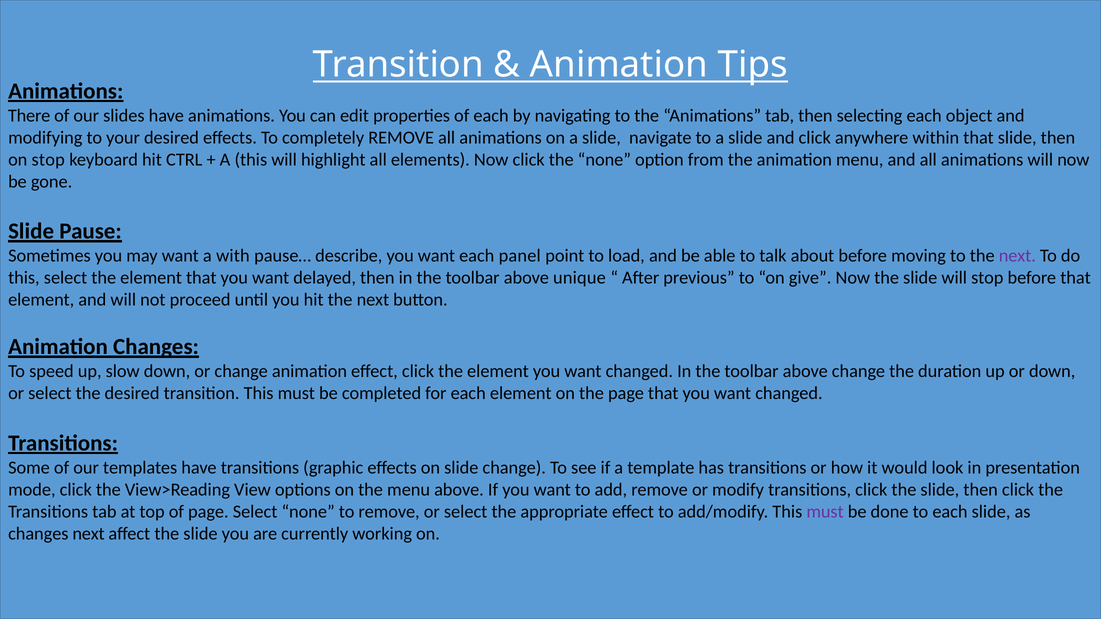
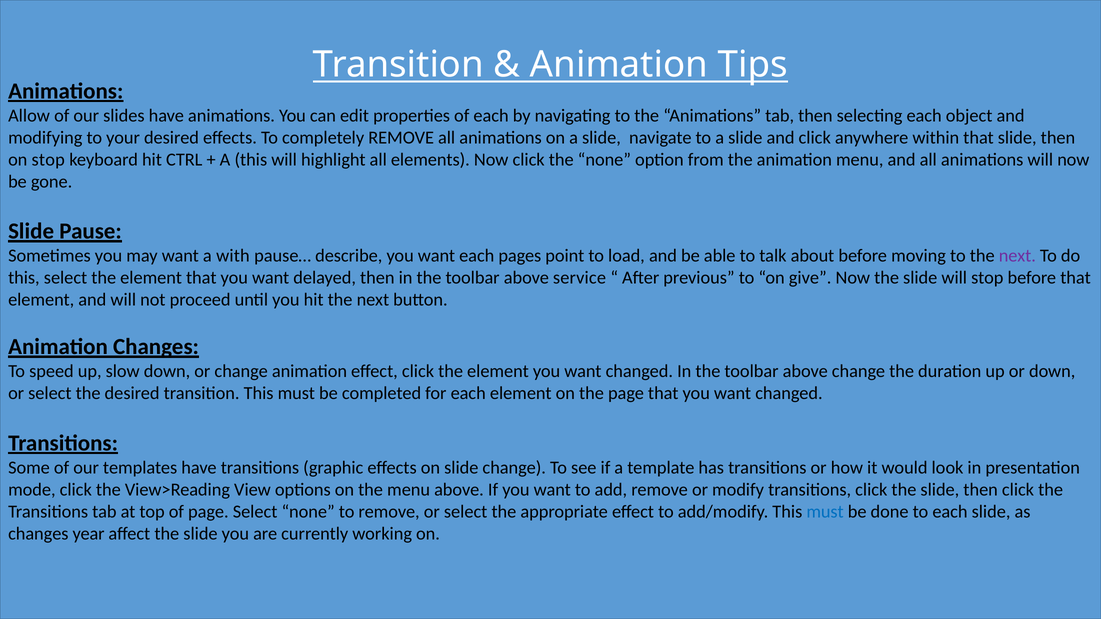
There: There -> Allow
panel: panel -> pages
unique: unique -> service
must at (825, 512) colour: purple -> blue
changes next: next -> year
